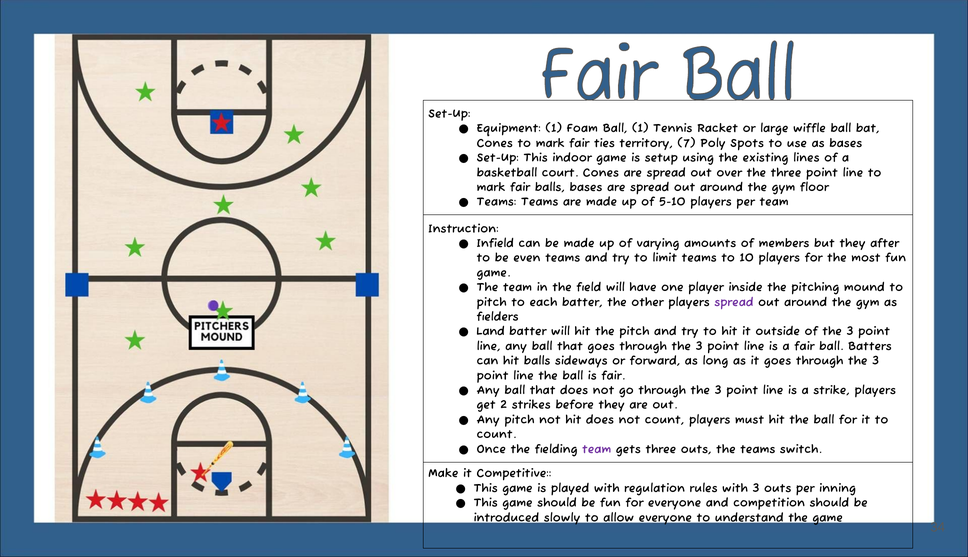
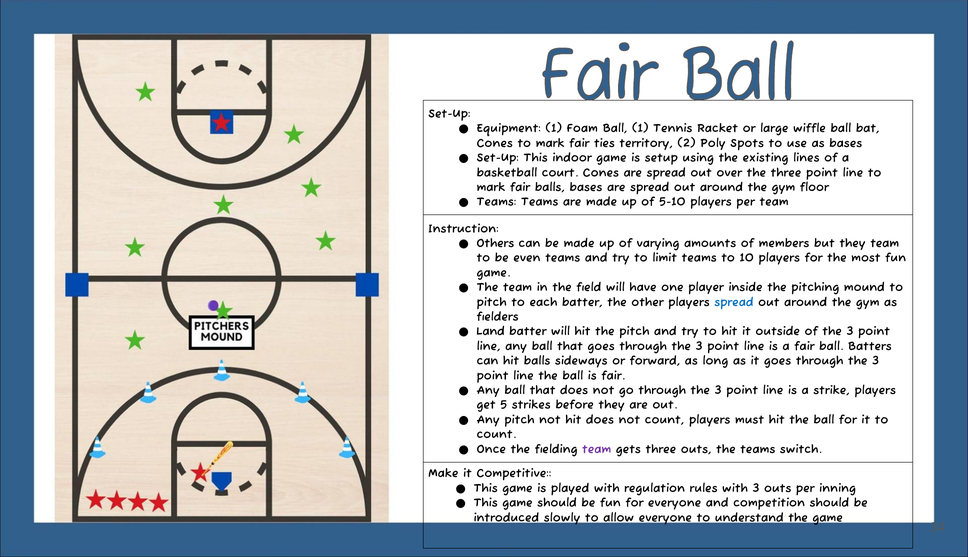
7: 7 -> 2
Infield: Infield -> Others
they after: after -> team
spread at (734, 302) colour: purple -> blue
2: 2 -> 5
